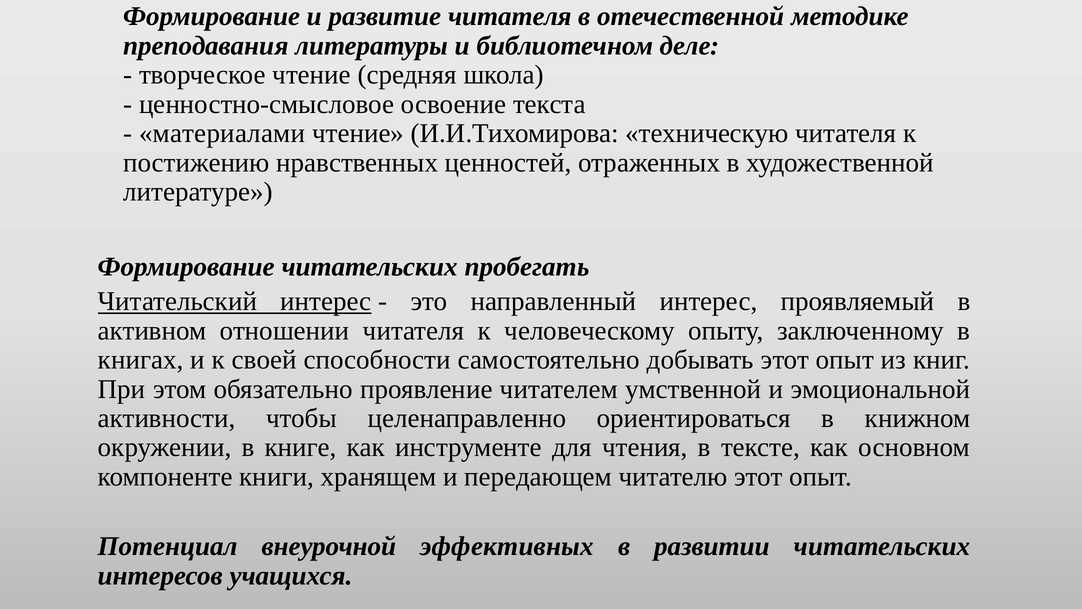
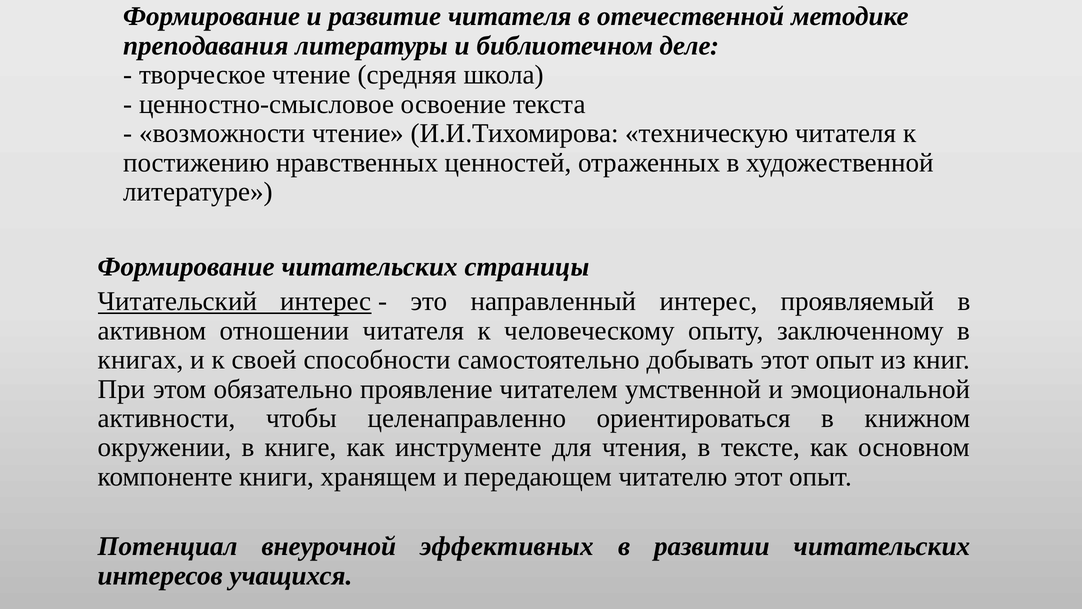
материалами: материалами -> возможности
пробегать: пробегать -> страницы
